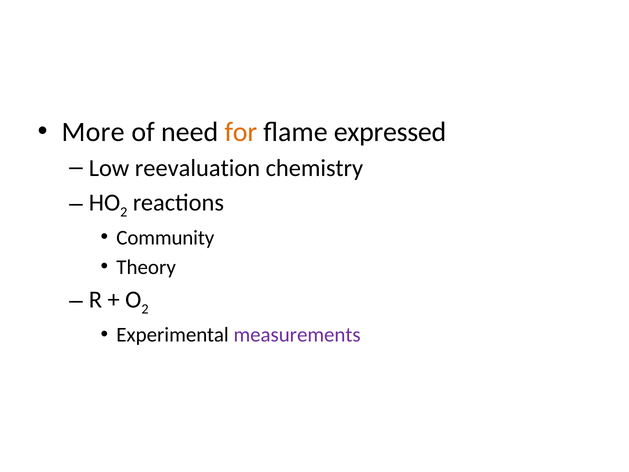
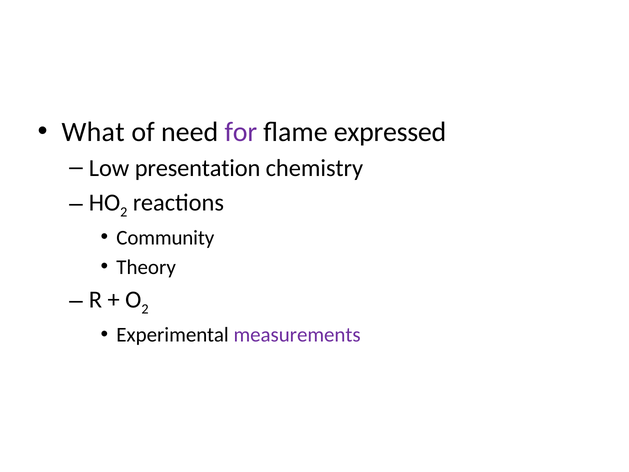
More: More -> What
for colour: orange -> purple
reevaluation: reevaluation -> presentation
